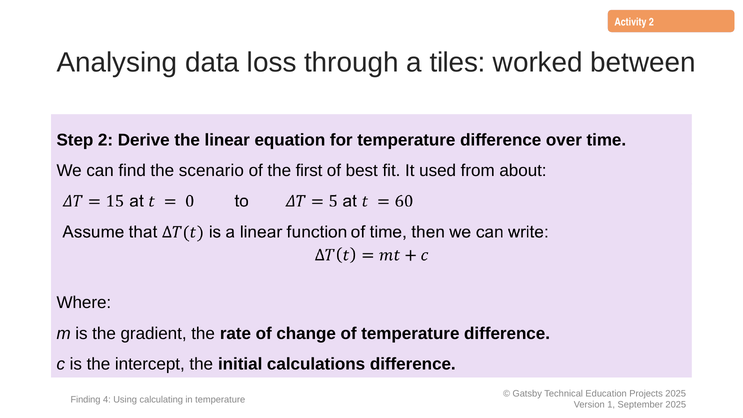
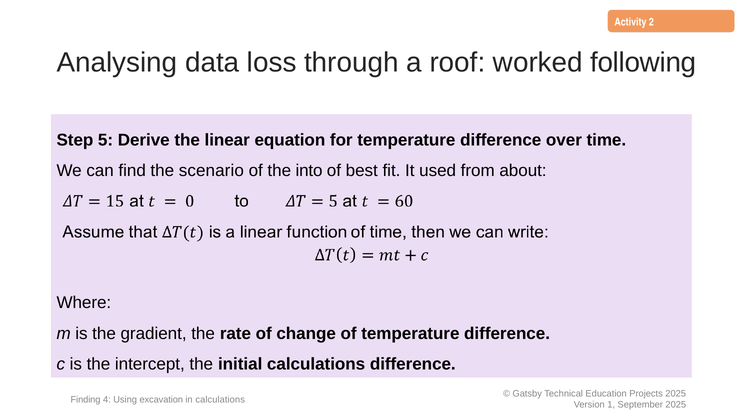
tiles: tiles -> roof
between: between -> following
Step 2: 2 -> 5
first: first -> into
calculating: calculating -> excavation
in temperature: temperature -> calculations
